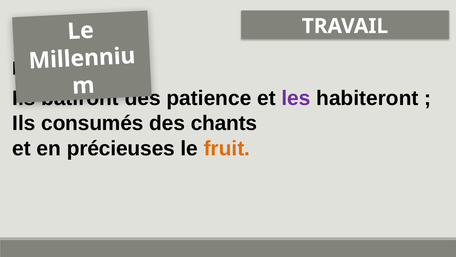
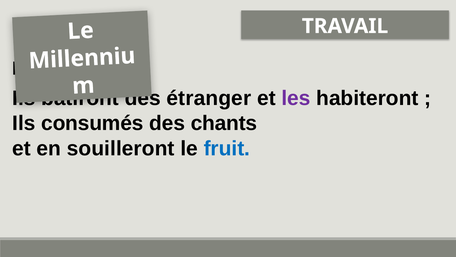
patience: patience -> étranger
précieuses: précieuses -> souilleront
fruit colour: orange -> blue
